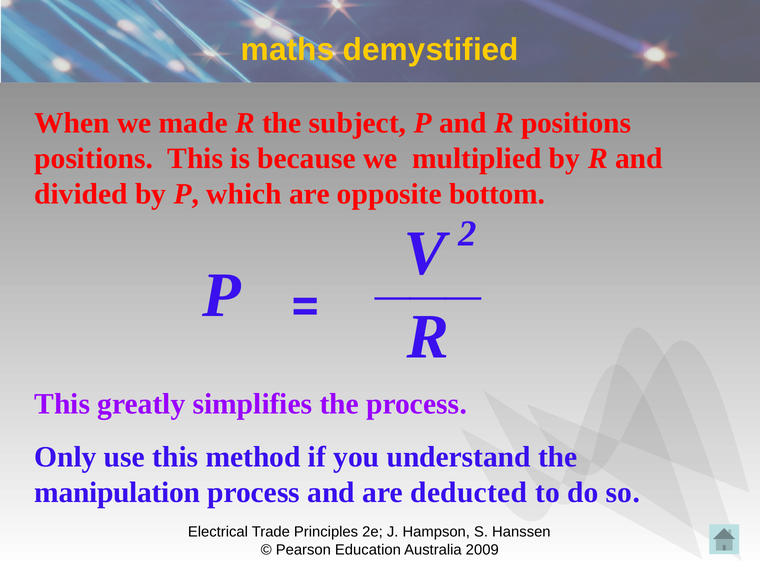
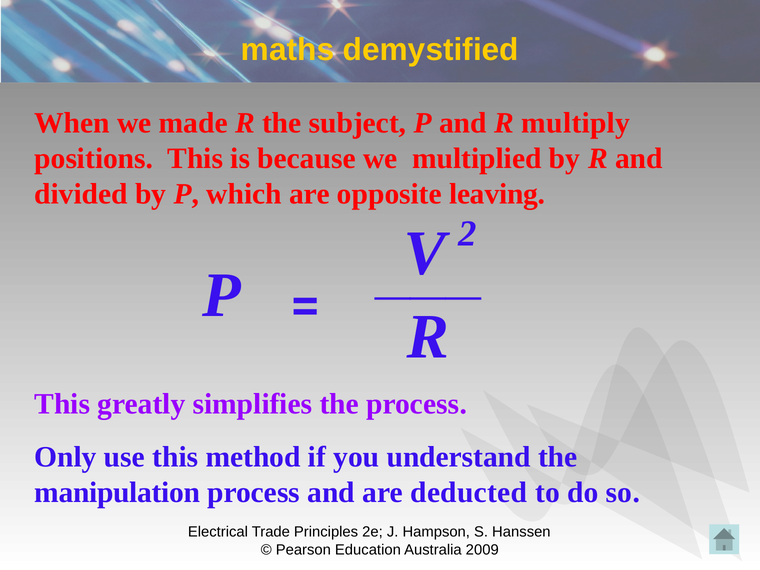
R positions: positions -> multiply
bottom: bottom -> leaving
